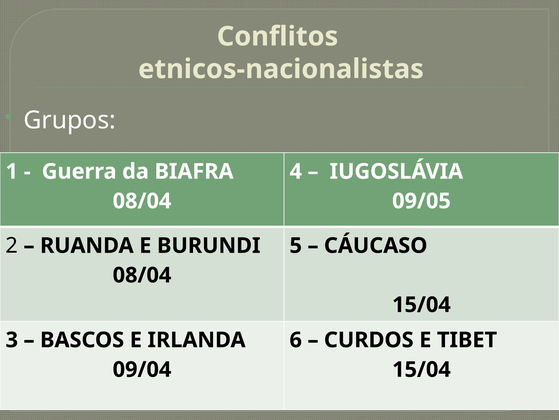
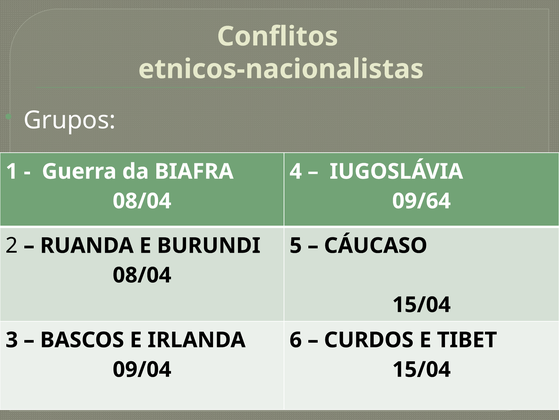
09/05: 09/05 -> 09/64
